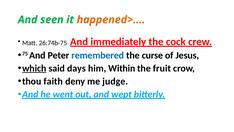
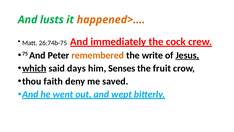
seen: seen -> lusts
remembered colour: blue -> orange
curse: curse -> write
Jesus underline: none -> present
Within: Within -> Senses
judge: judge -> saved
